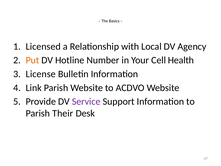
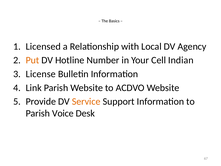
Health: Health -> Indian
Service colour: purple -> orange
Their: Their -> Voice
